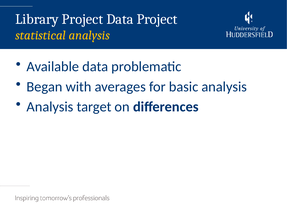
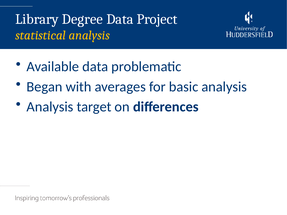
Library Project: Project -> Degree
